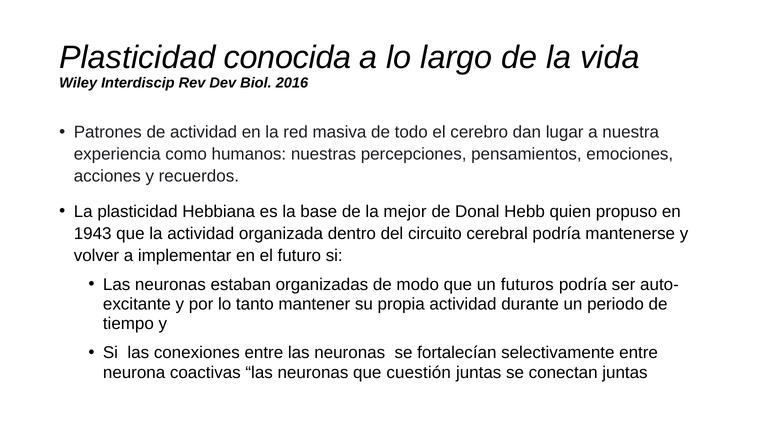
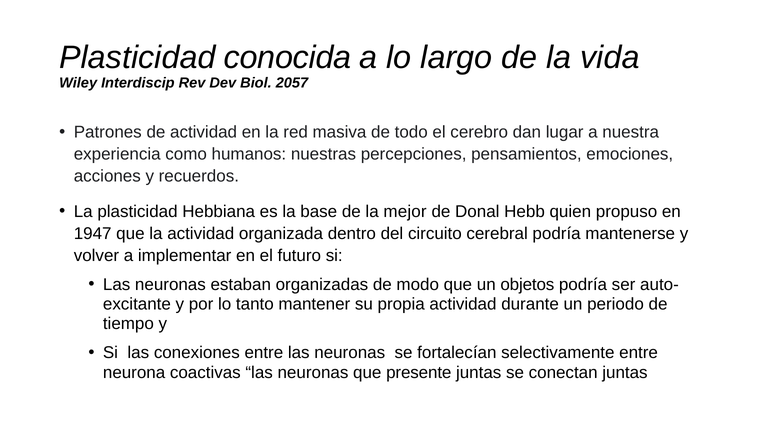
2016: 2016 -> 2057
1943: 1943 -> 1947
futuros: futuros -> objetos
cuestión: cuestión -> presente
